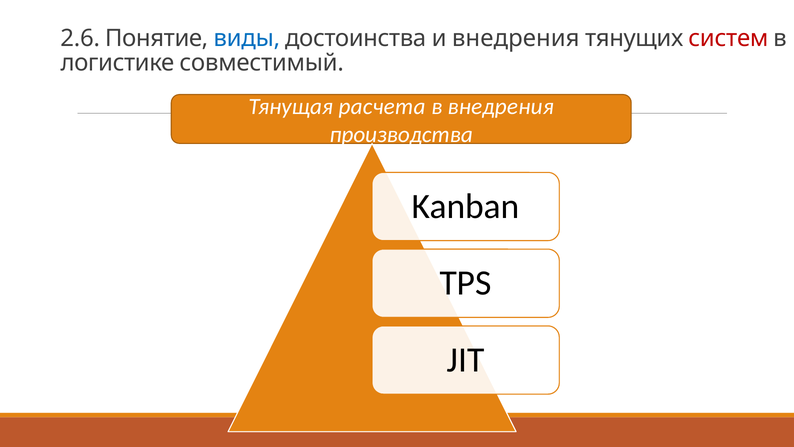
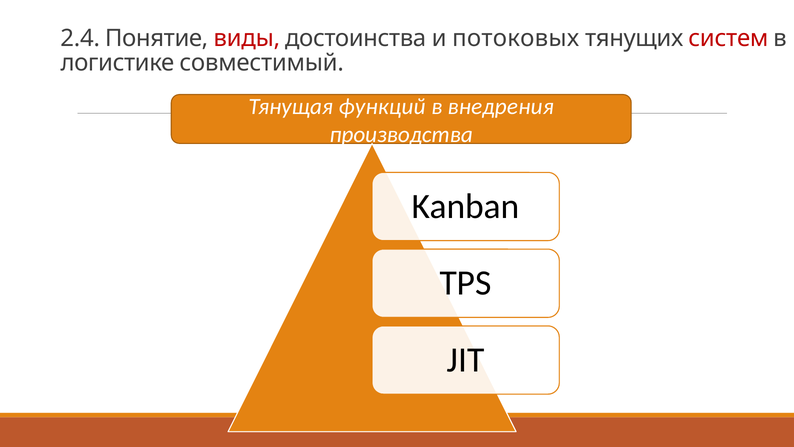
2.6: 2.6 -> 2.4
виды colour: blue -> red
и внедрения: внедрения -> потоковых
расчета: расчета -> функций
